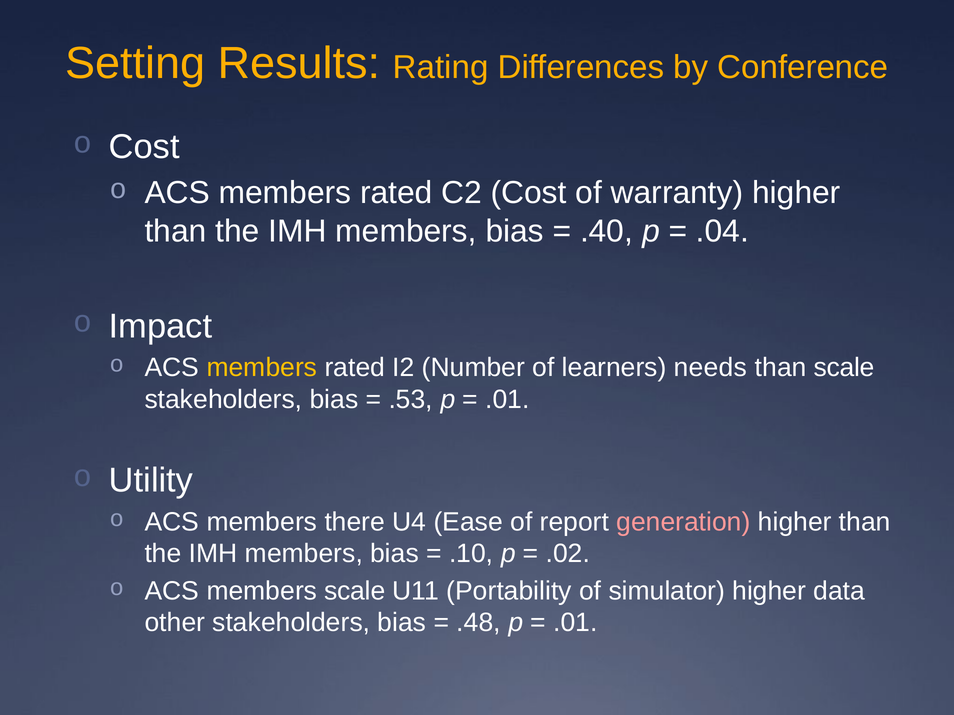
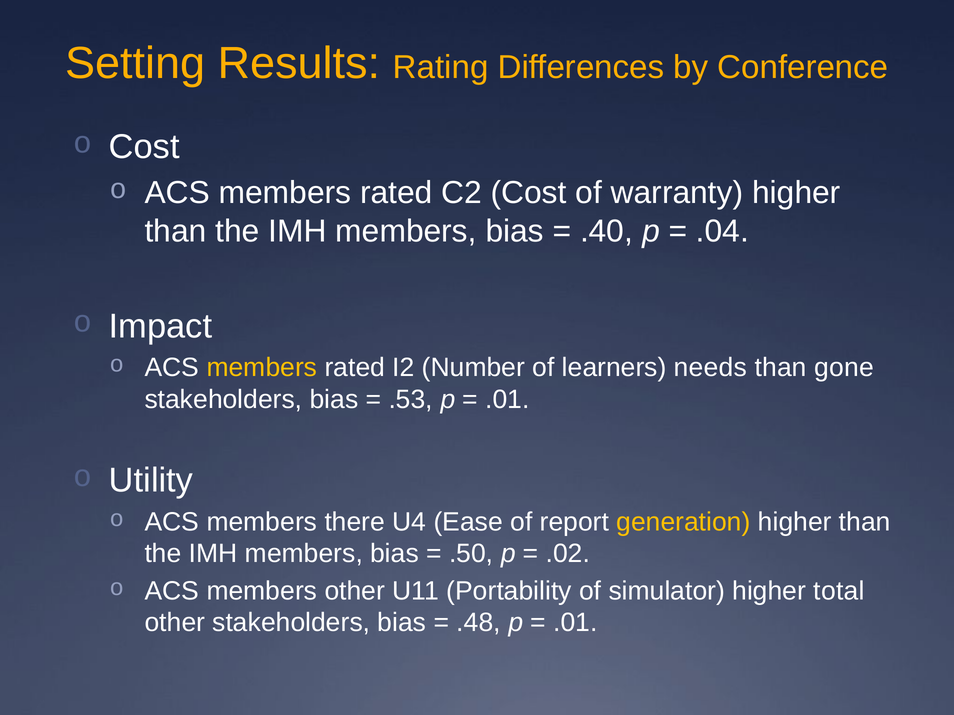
than scale: scale -> gone
generation colour: pink -> yellow
.10: .10 -> .50
members scale: scale -> other
data: data -> total
